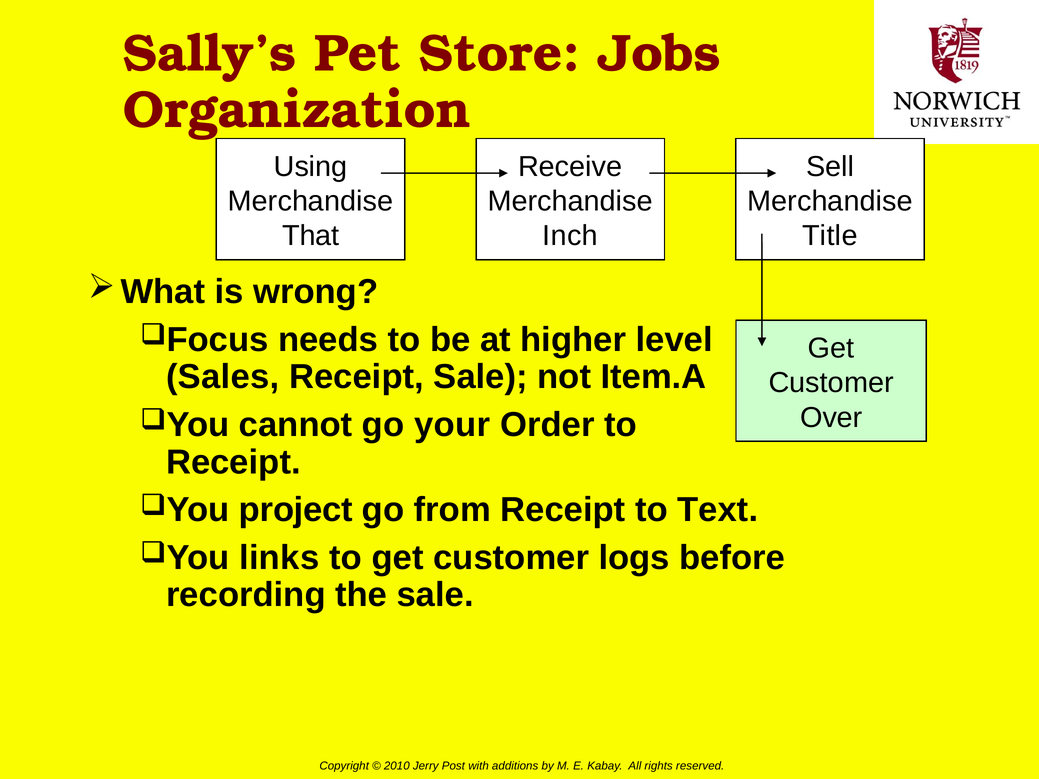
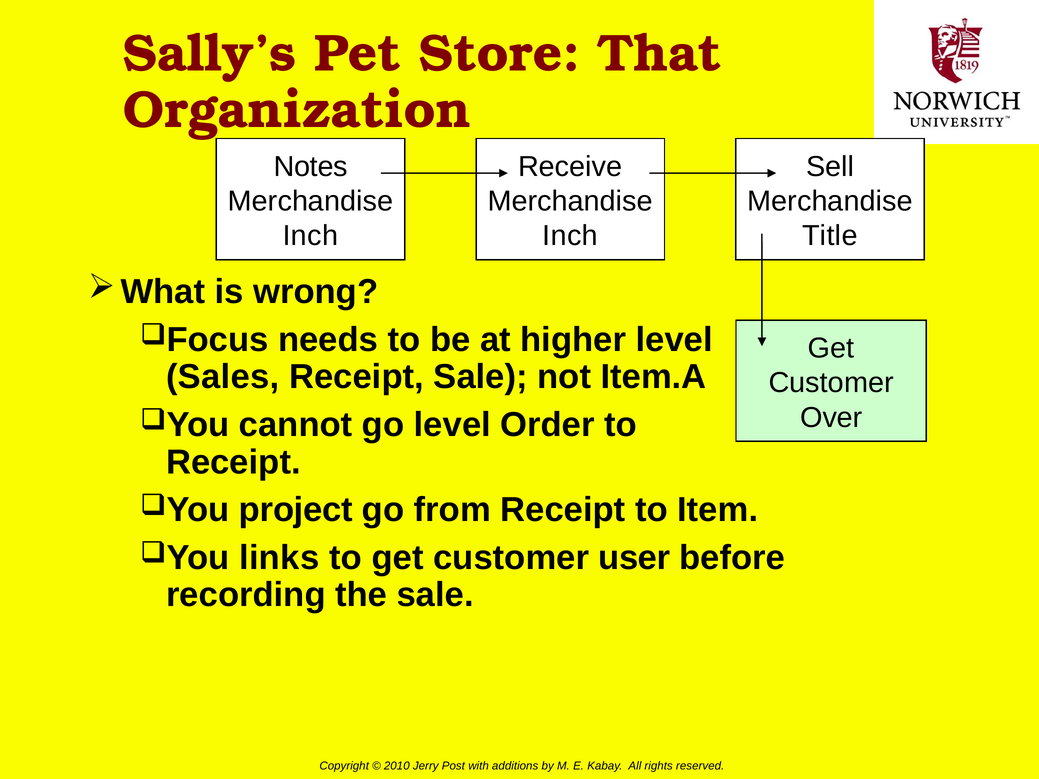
Jobs: Jobs -> That
Using: Using -> Notes
That at (311, 236): That -> Inch
go your: your -> level
Text: Text -> Item
logs: logs -> user
